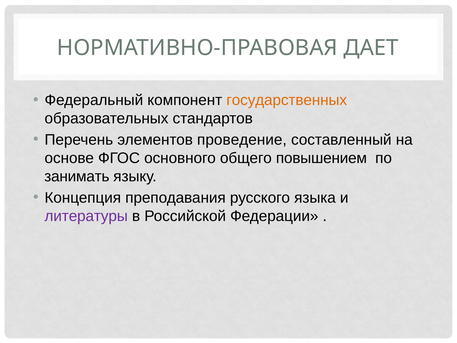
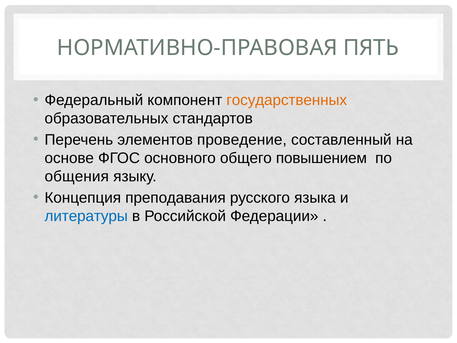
ДАЕТ: ДАЕТ -> ПЯТЬ
занимать: занимать -> общения
литературы colour: purple -> blue
